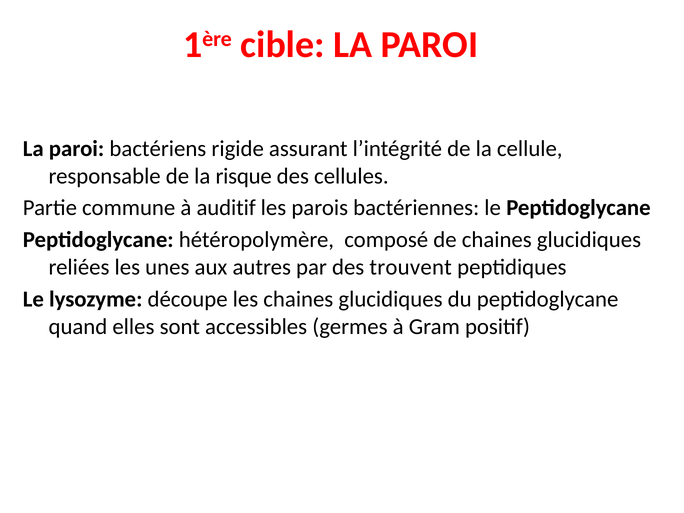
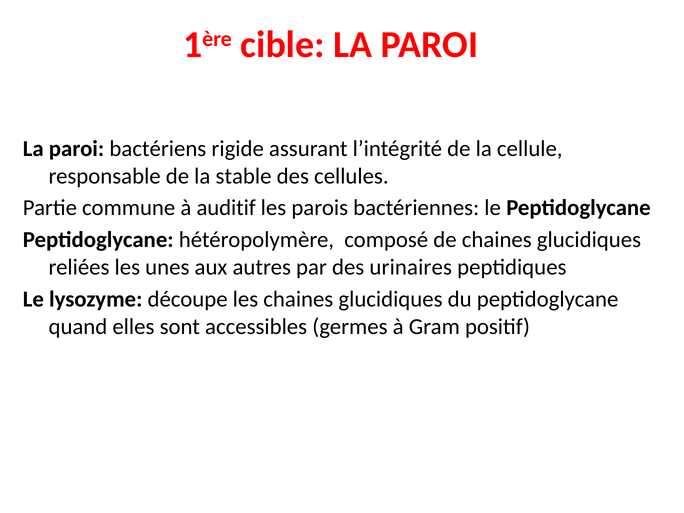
risque: risque -> stable
trouvent: trouvent -> urinaires
